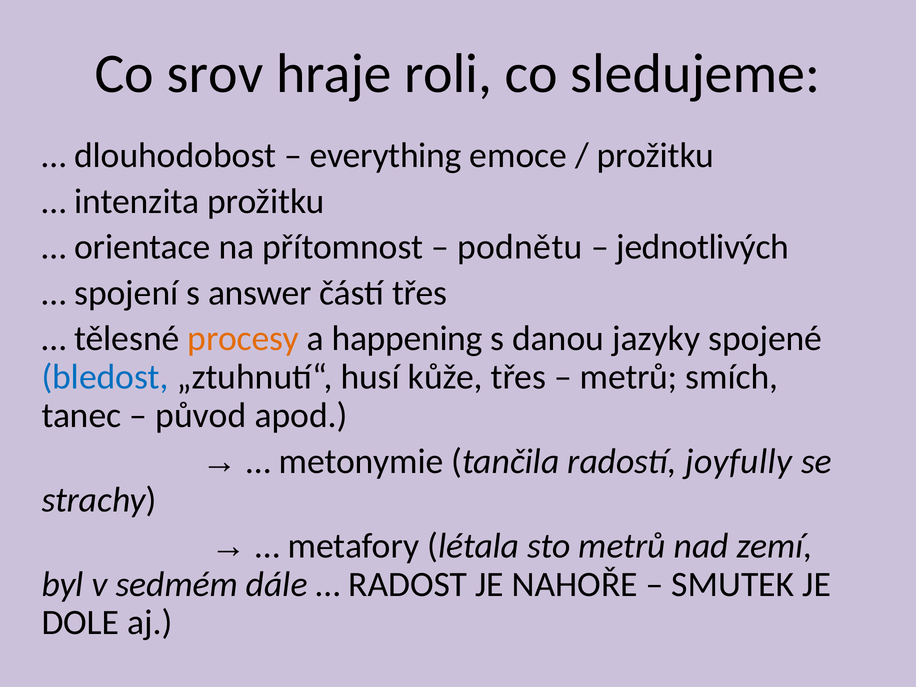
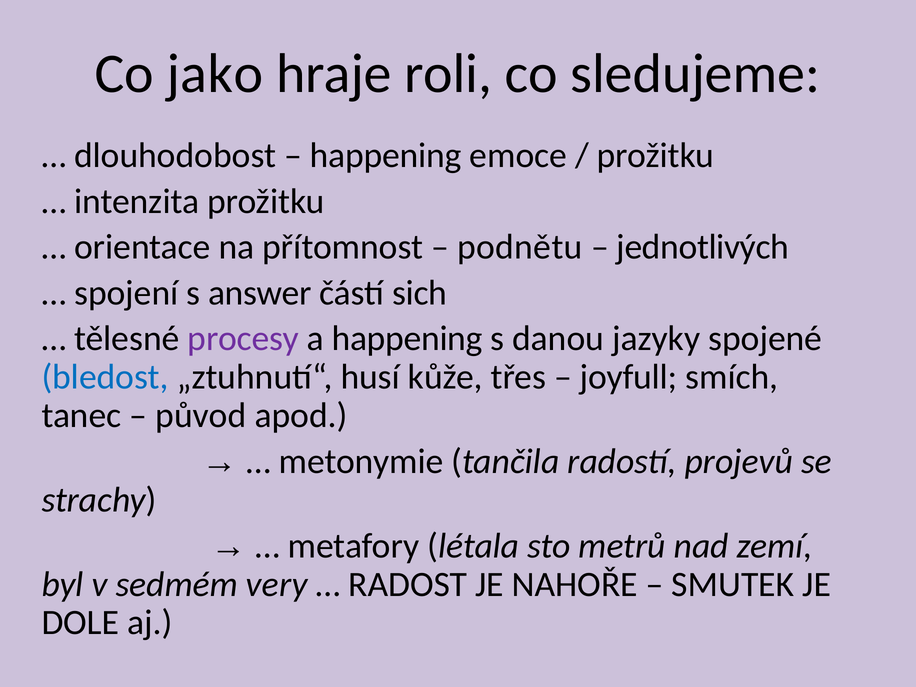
srov: srov -> jako
everything at (386, 156): everything -> happening
částí třes: třes -> sich
procesy colour: orange -> purple
metrů at (629, 377): metrů -> joyfull
joyfully: joyfully -> projevů
dále: dále -> very
